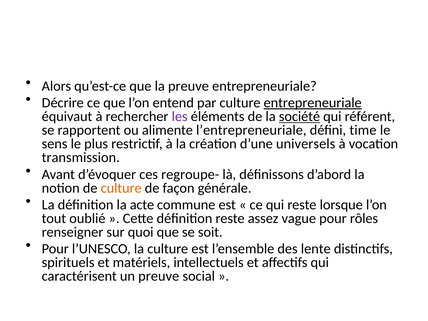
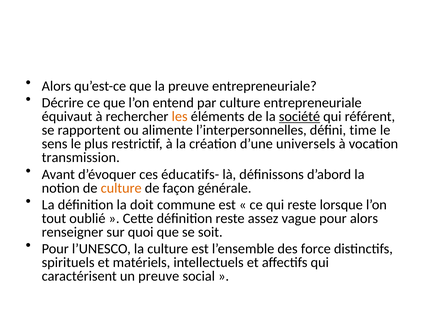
entrepreneuriale at (313, 103) underline: present -> none
les colour: purple -> orange
l’entrepreneuriale: l’entrepreneuriale -> l’interpersonnelles
regroupe-: regroupe- -> éducatifs-
acte: acte -> doit
pour rôles: rôles -> alors
lente: lente -> force
